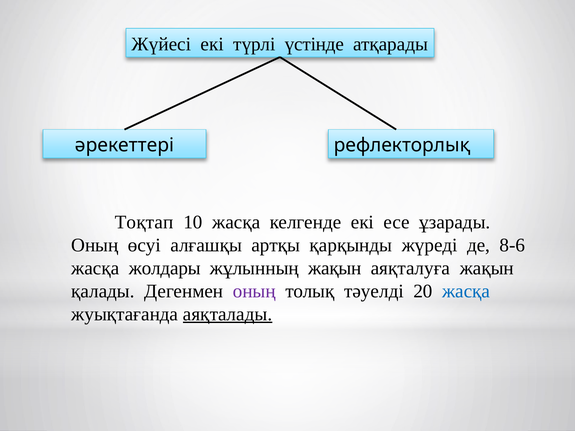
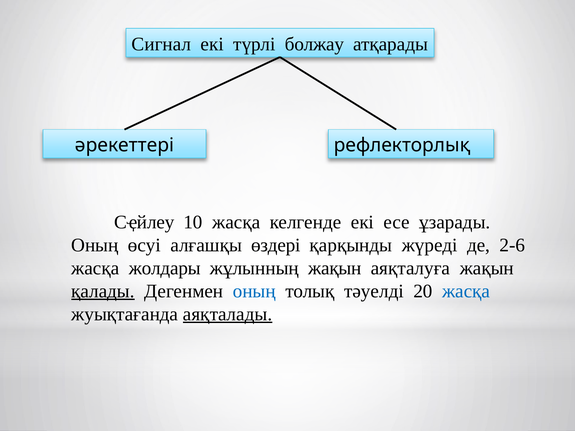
Жүйесі: Жүйесі -> Сигнал
үстінде: үстінде -> болжау
Тоқтап: Тоқтап -> Сҿйлеу
артқы: артқы -> өздері
8-6: 8-6 -> 2-6
қалады underline: none -> present
оның at (254, 291) colour: purple -> blue
